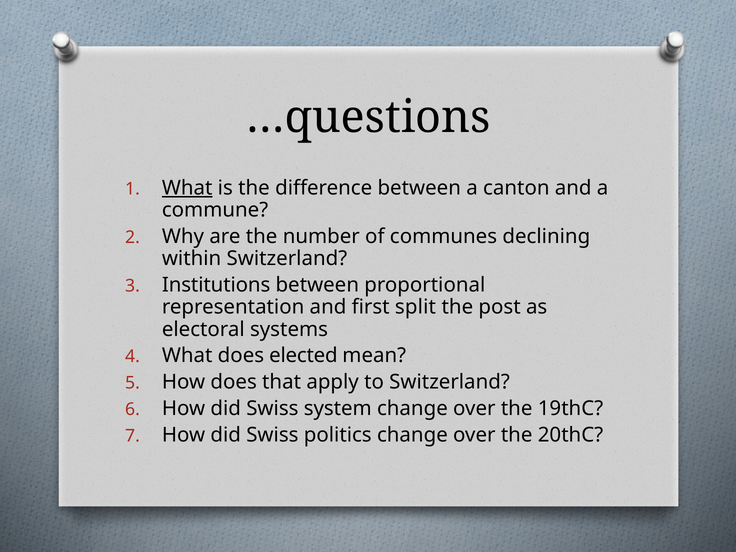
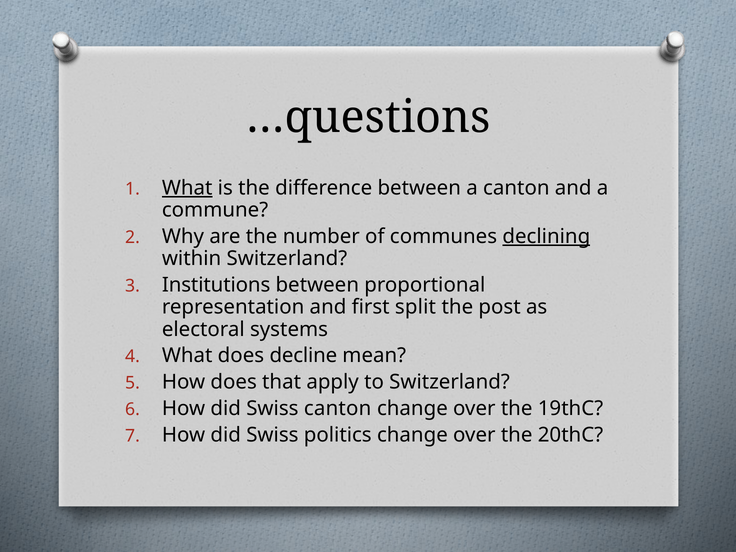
declining underline: none -> present
elected: elected -> decline
Swiss system: system -> canton
